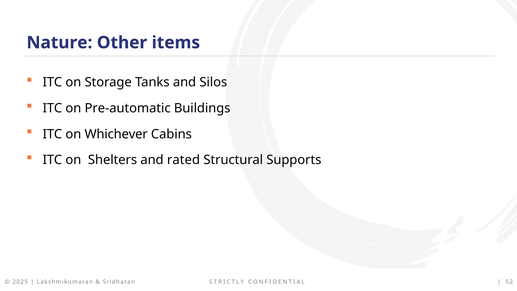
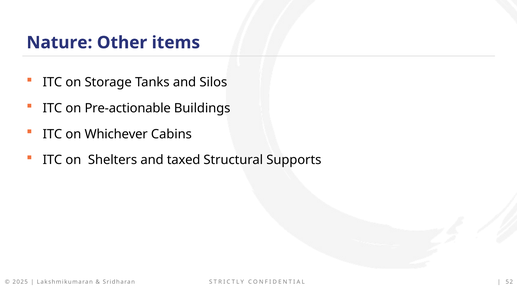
Pre-automatic: Pre-automatic -> Pre-actionable
rated: rated -> taxed
